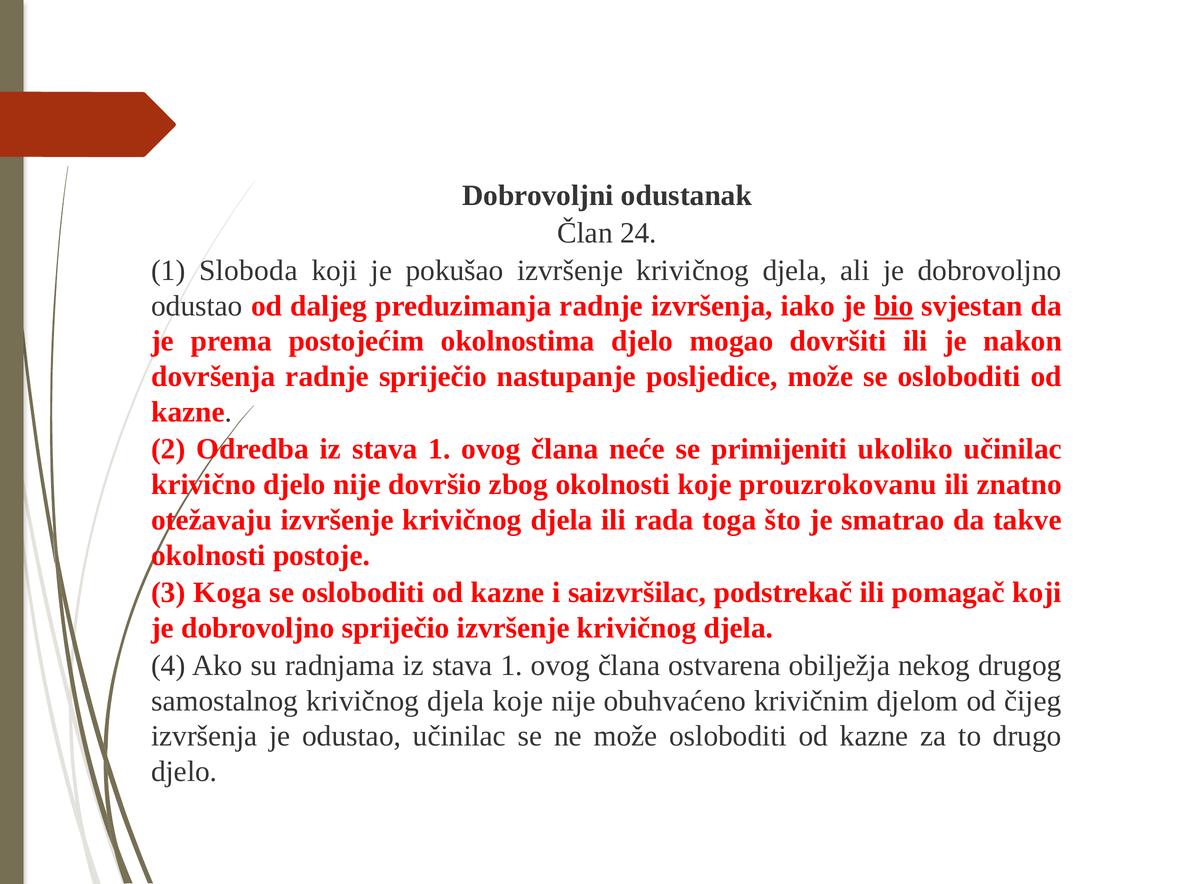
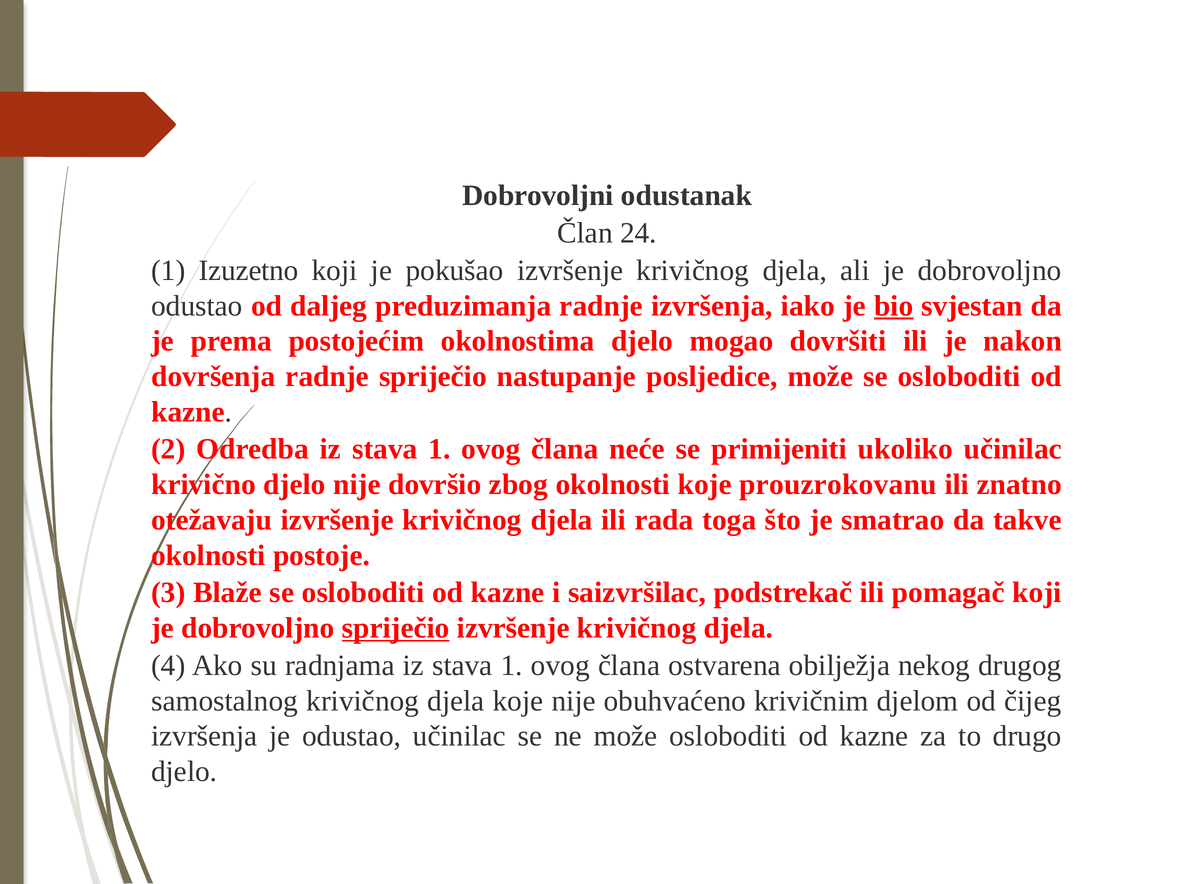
Sloboda: Sloboda -> Izuzetno
Koga: Koga -> Blaže
spriječio at (396, 628) underline: none -> present
